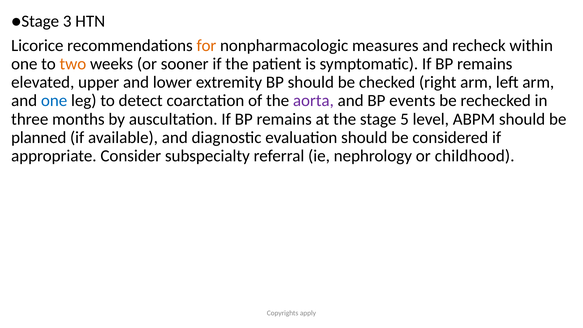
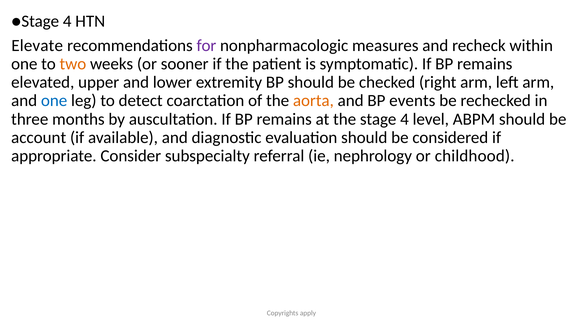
●Stage 3: 3 -> 4
Licorice: Licorice -> Elevate
for colour: orange -> purple
aorta colour: purple -> orange
stage 5: 5 -> 4
planned: planned -> account
